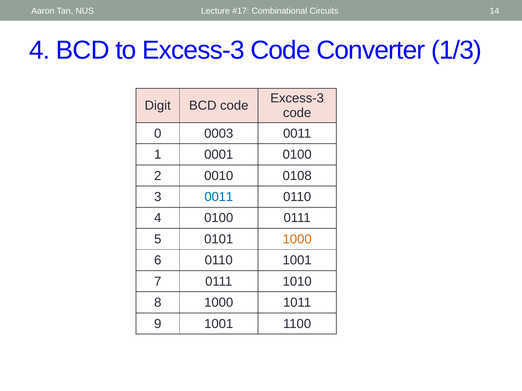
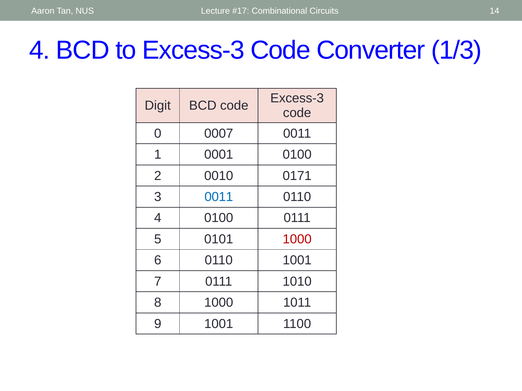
0003: 0003 -> 0007
0108: 0108 -> 0171
1000 at (297, 239) colour: orange -> red
